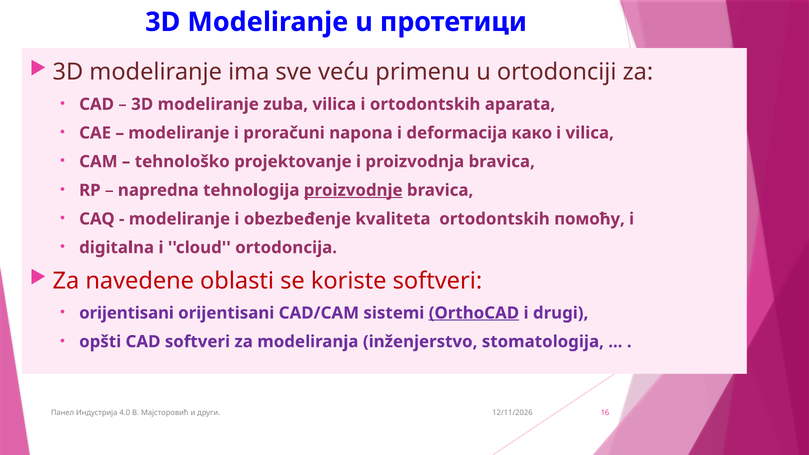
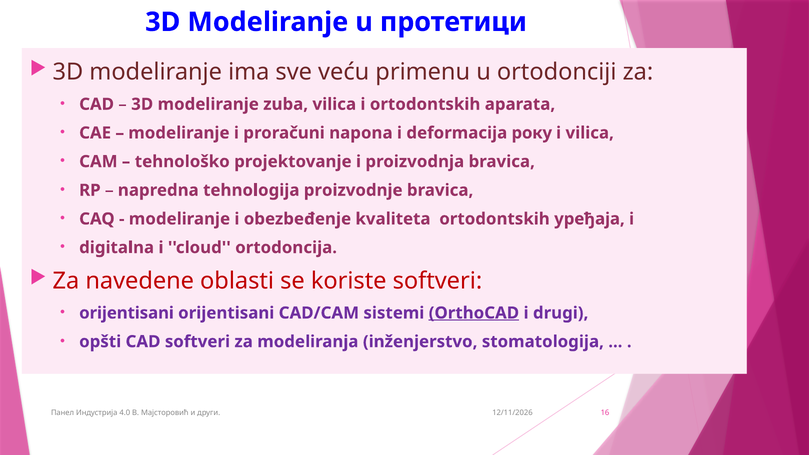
како: како -> року
proizvodnje underline: present -> none
помоћу: помоћу -> уређаја
